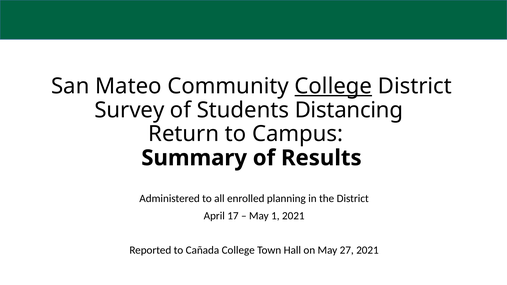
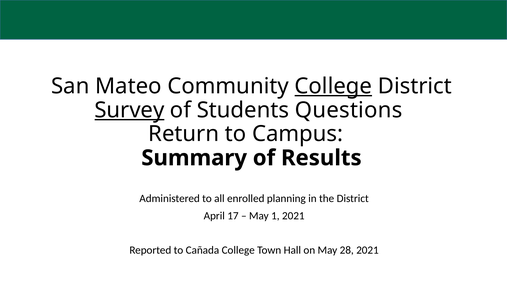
Survey underline: none -> present
Distancing: Distancing -> Questions
27: 27 -> 28
